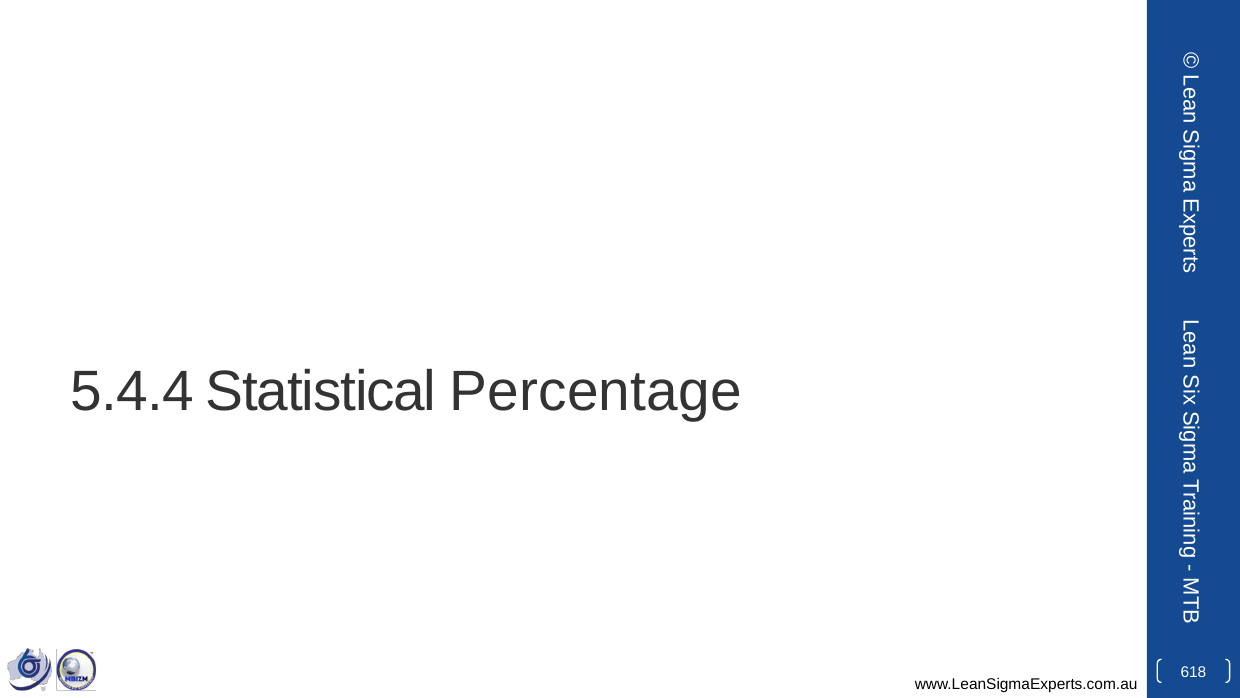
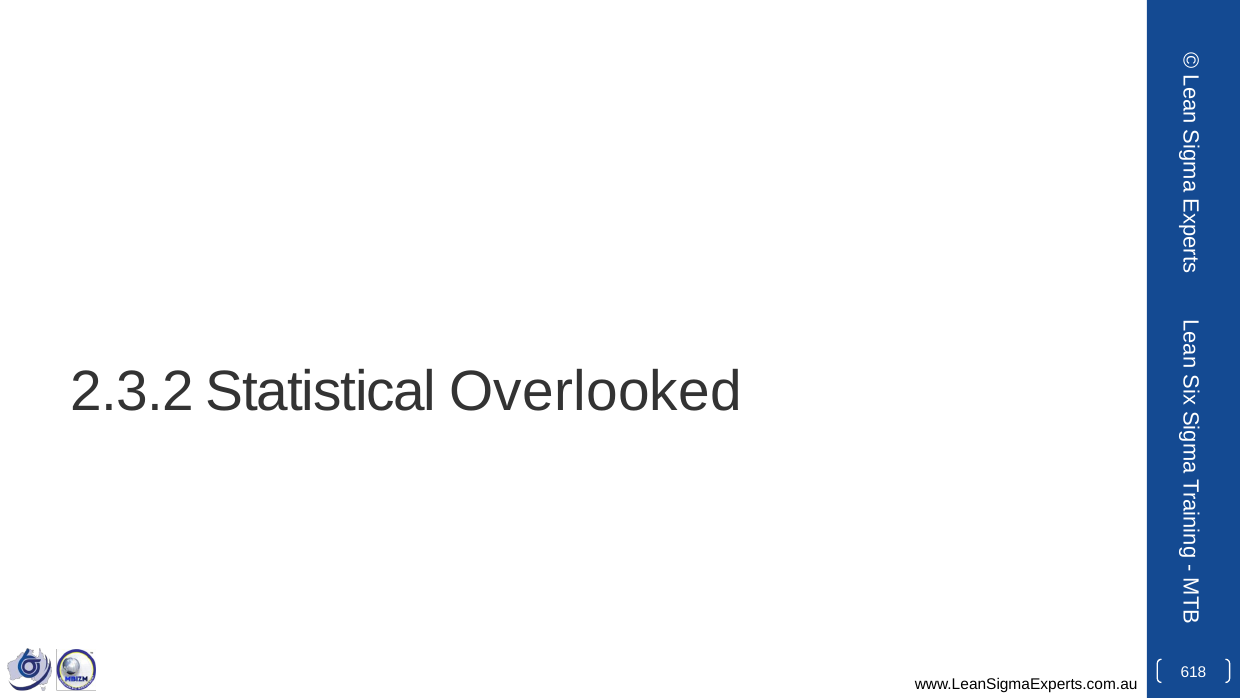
5.4.4: 5.4.4 -> 2.3.2
Percentage: Percentage -> Overlooked
